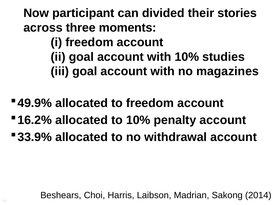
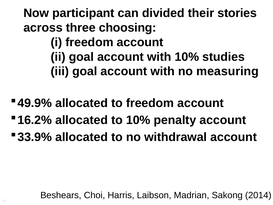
moments: moments -> choosing
magazines: magazines -> measuring
